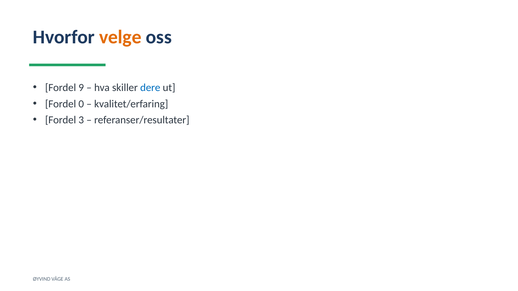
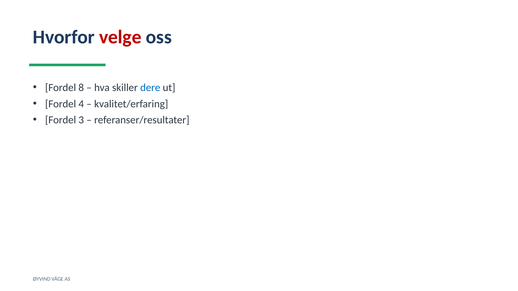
velge colour: orange -> red
9: 9 -> 8
0: 0 -> 4
